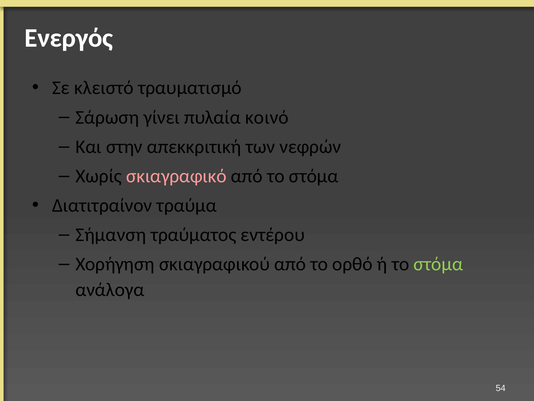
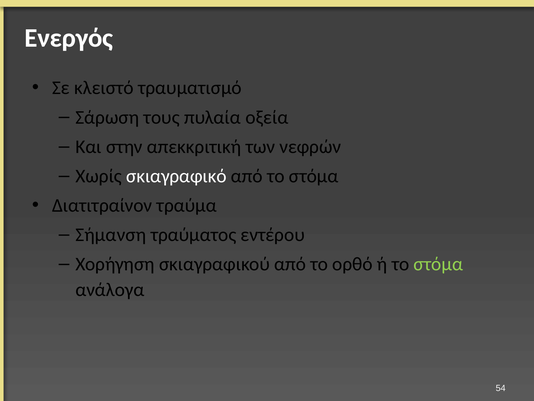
γίνει: γίνει -> τους
κοινό: κοινό -> οξεία
σκιαγραφικό colour: pink -> white
